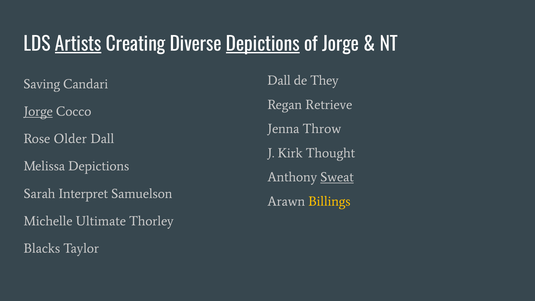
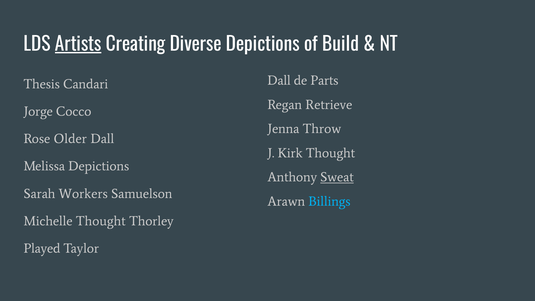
Depictions at (263, 44) underline: present -> none
of Jorge: Jorge -> Build
They: They -> Parts
Saving: Saving -> Thesis
Jorge at (38, 111) underline: present -> none
Interpret: Interpret -> Workers
Billings colour: yellow -> light blue
Michelle Ultimate: Ultimate -> Thought
Blacks: Blacks -> Played
